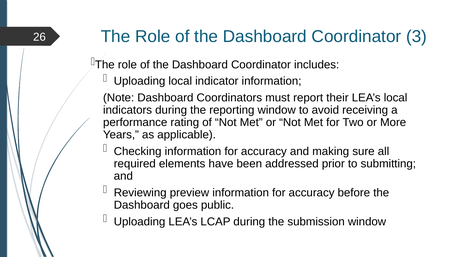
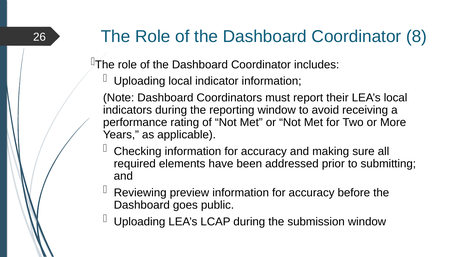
3: 3 -> 8
